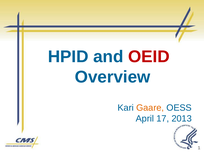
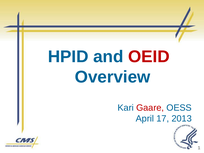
Gaare colour: orange -> red
